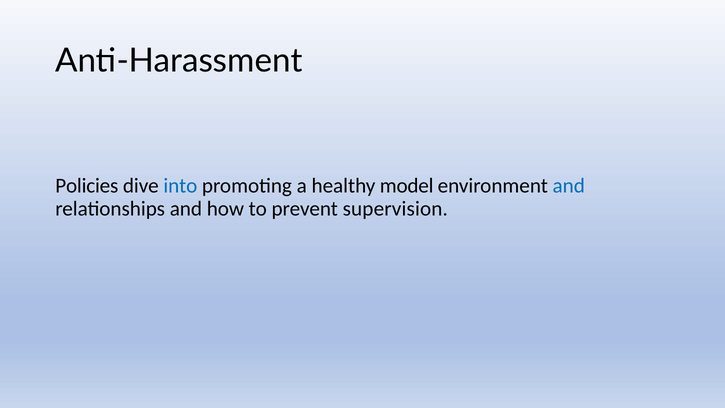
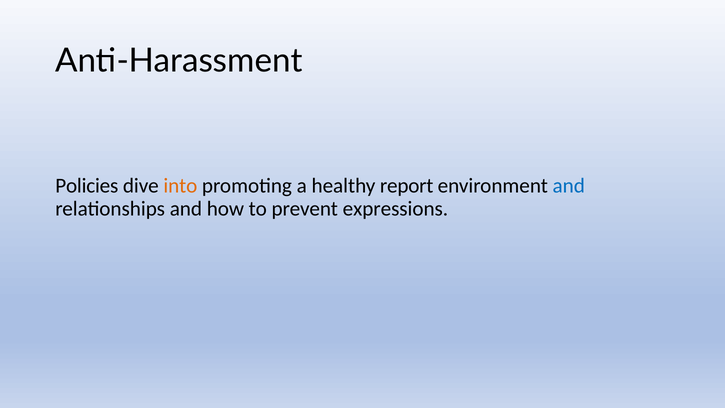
into colour: blue -> orange
model: model -> report
supervision: supervision -> expressions
